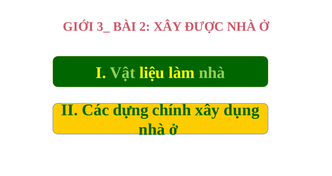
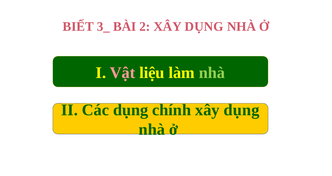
GIỚI: GIỚI -> BIẾT
2 XÂY ĐƯỢC: ĐƯỢC -> DỤNG
Vật colour: light green -> pink
Các dựng: dựng -> dụng
